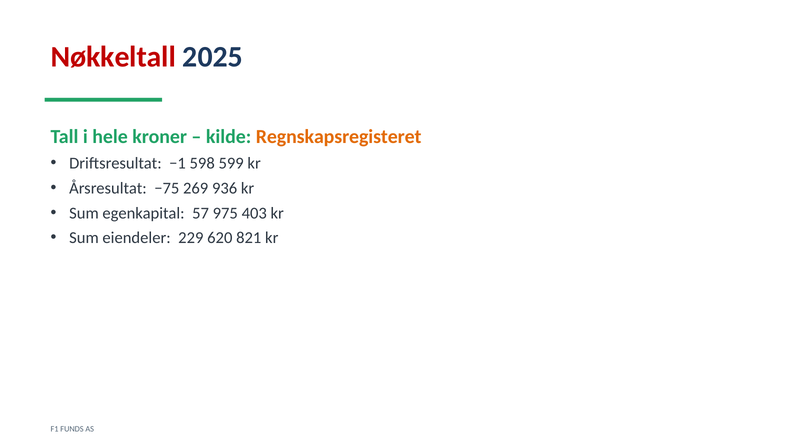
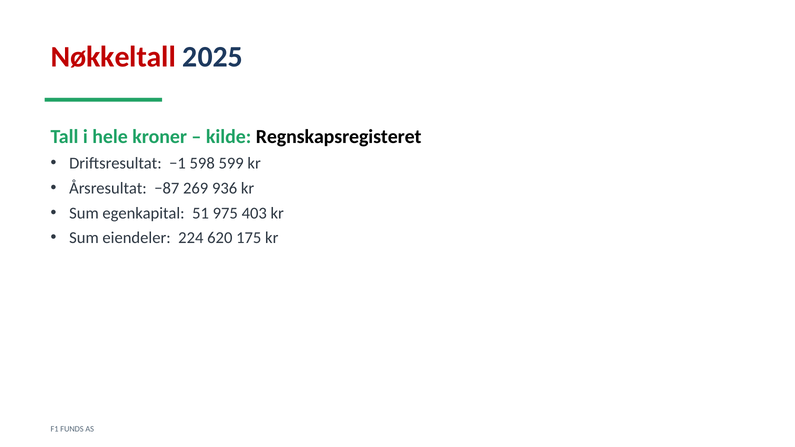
Regnskapsregisteret colour: orange -> black
−75: −75 -> −87
57: 57 -> 51
229: 229 -> 224
821: 821 -> 175
